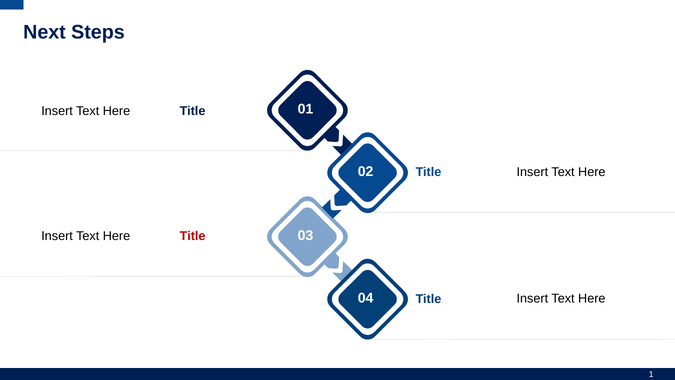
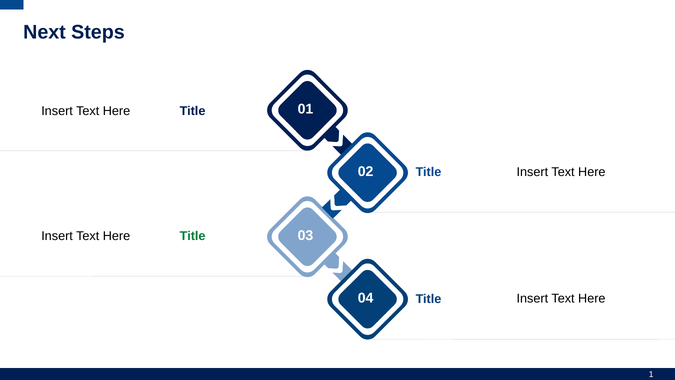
Title at (193, 236) colour: red -> green
